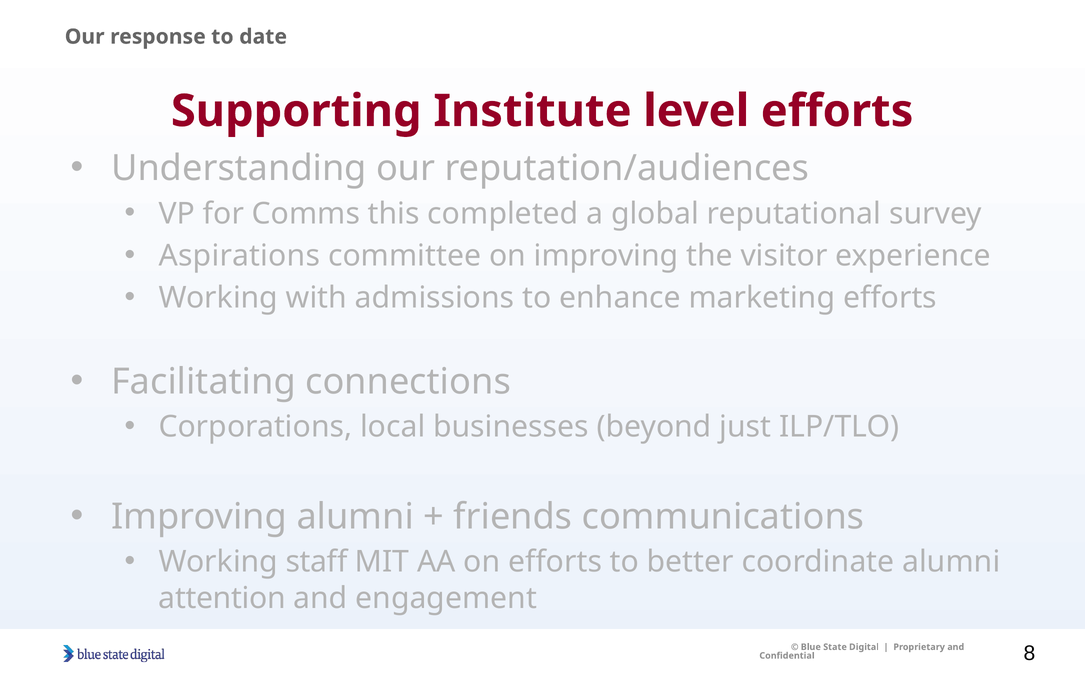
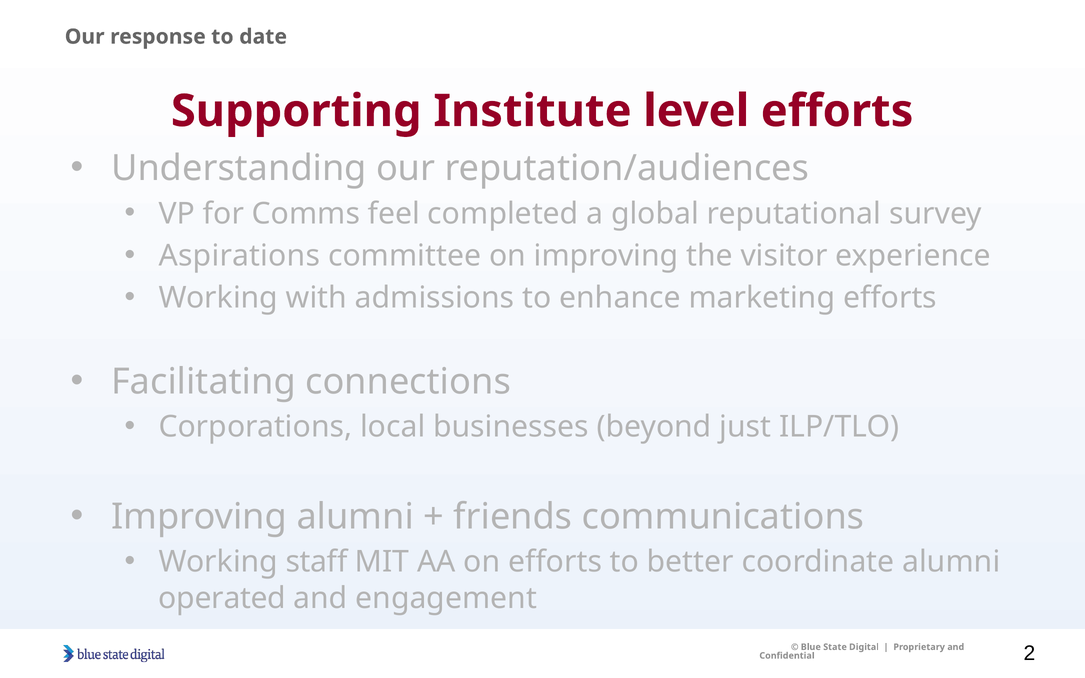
this: this -> feel
attention: attention -> operated
8: 8 -> 2
